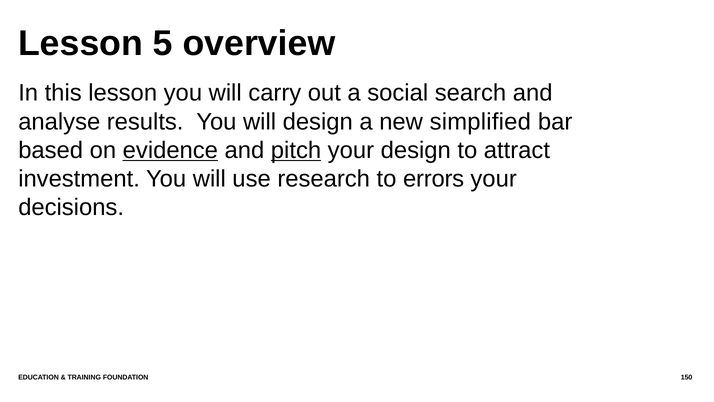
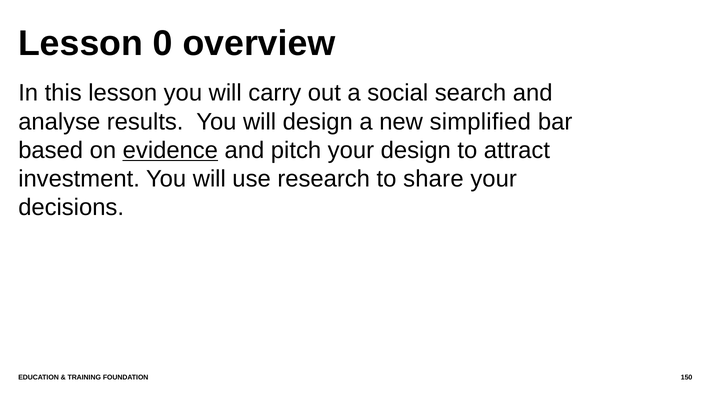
5: 5 -> 0
pitch underline: present -> none
errors: errors -> share
